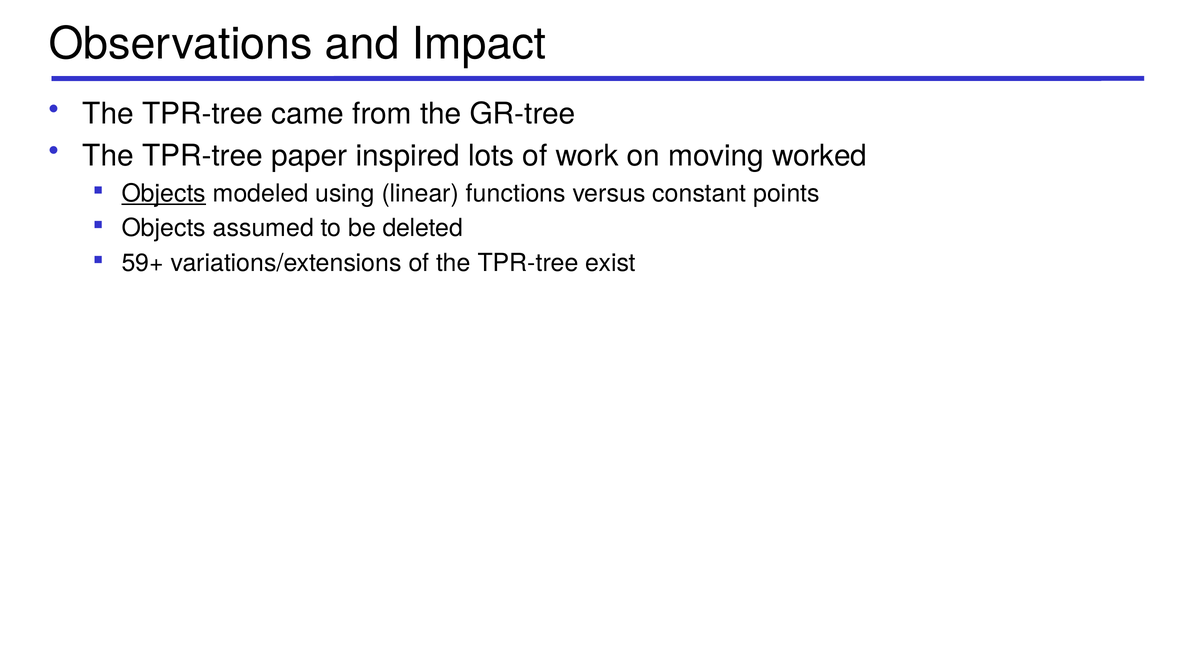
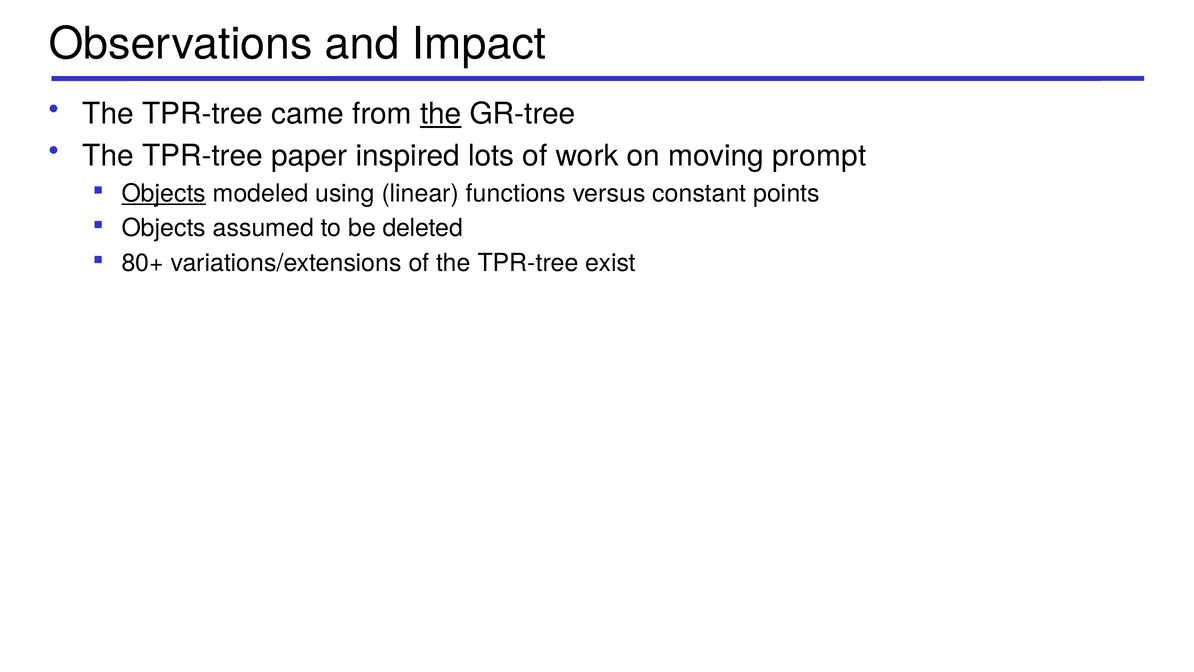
the at (441, 114) underline: none -> present
worked: worked -> prompt
59+: 59+ -> 80+
